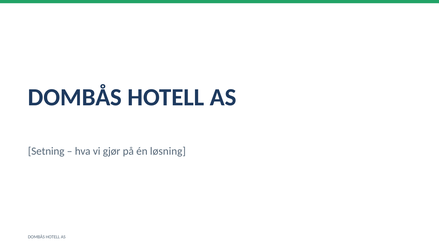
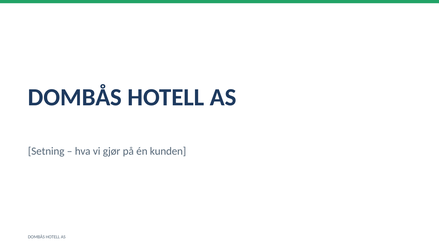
løsning: løsning -> kunden
